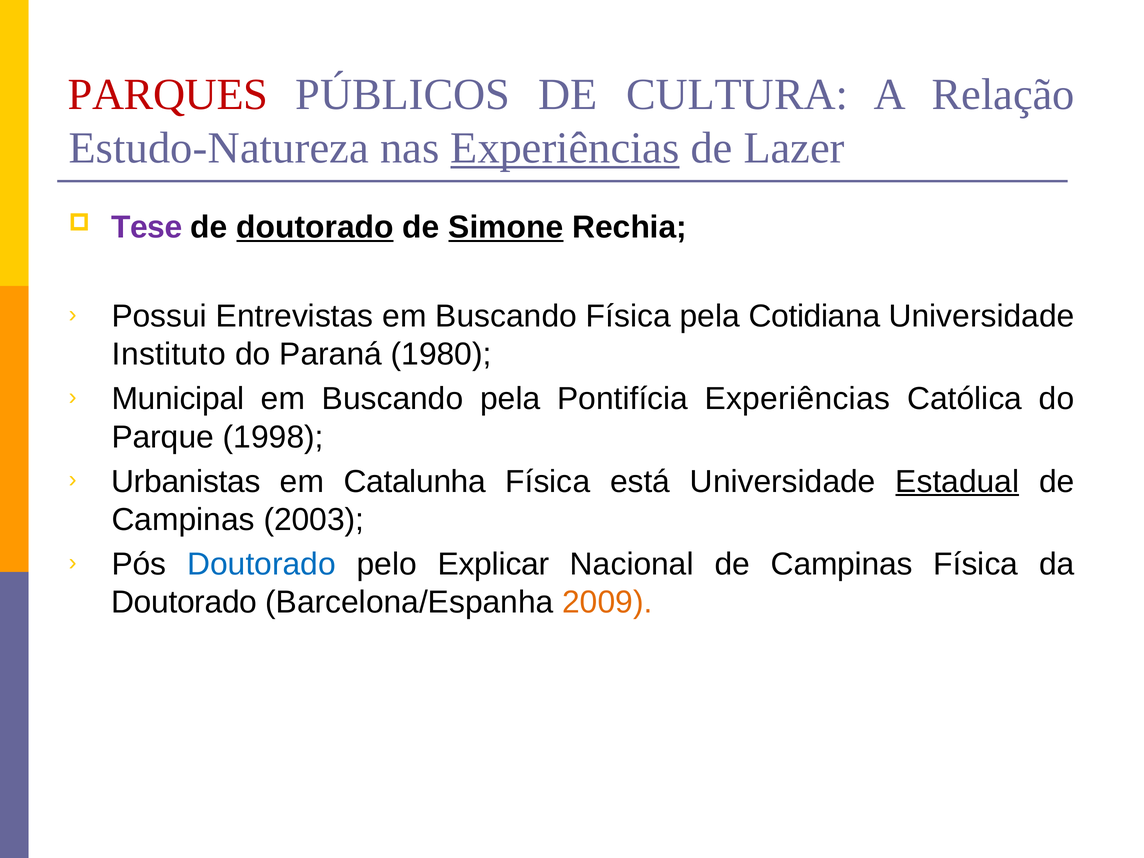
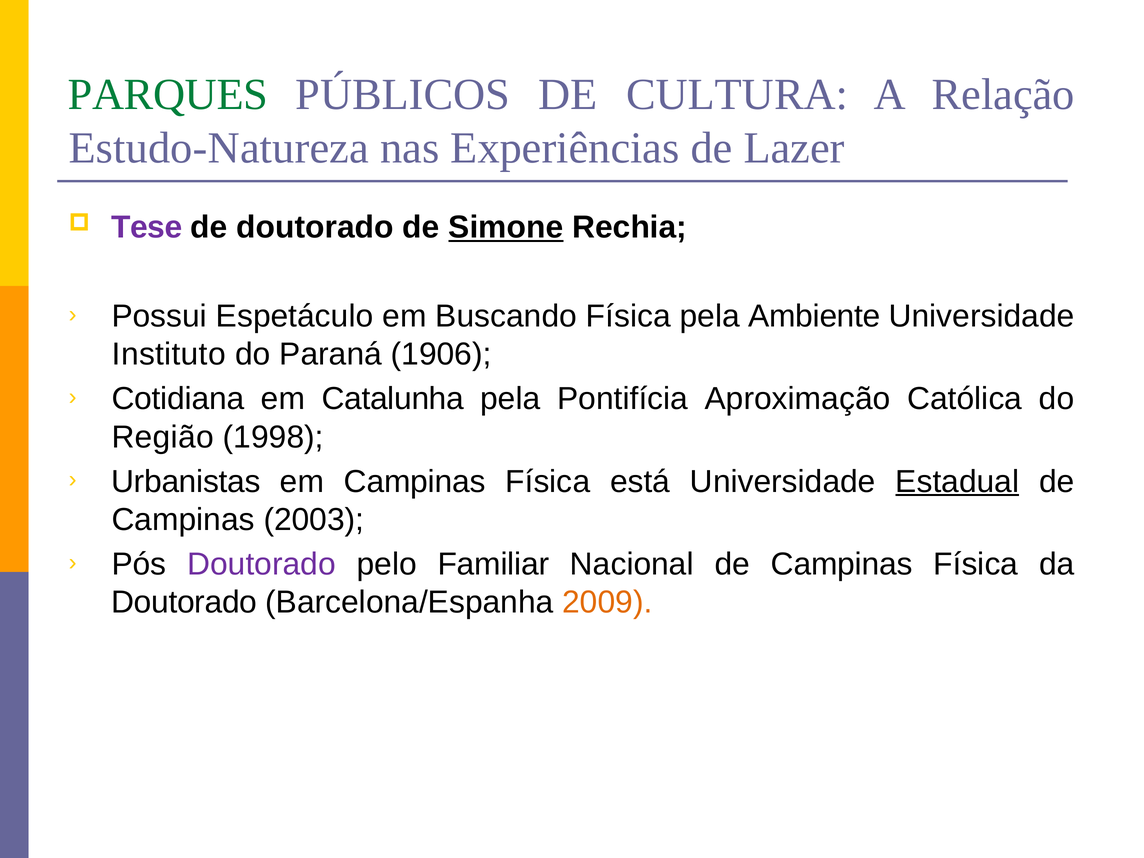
PARQUES colour: red -> green
Experiências at (565, 148) underline: present -> none
doutorado at (315, 227) underline: present -> none
Entrevistas: Entrevistas -> Espetáculo
Cotidiana: Cotidiana -> Ambiente
1980: 1980 -> 1906
Municipal: Municipal -> Cotidiana
Buscando at (393, 399): Buscando -> Catalunha
Pontifícia Experiências: Experiências -> Aproximação
Parque: Parque -> Região
em Catalunha: Catalunha -> Campinas
Doutorado at (262, 564) colour: blue -> purple
Explicar: Explicar -> Familiar
